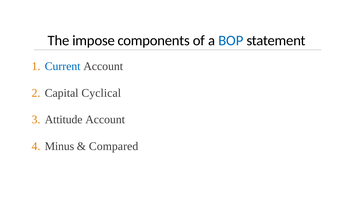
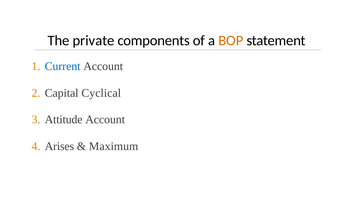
impose: impose -> private
BOP colour: blue -> orange
Minus: Minus -> Arises
Compared: Compared -> Maximum
